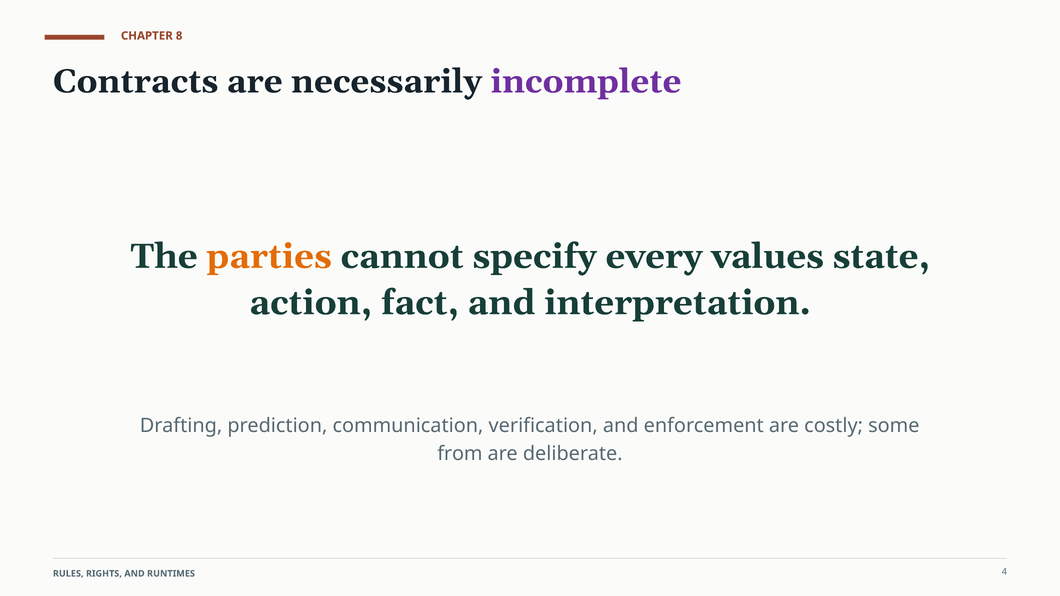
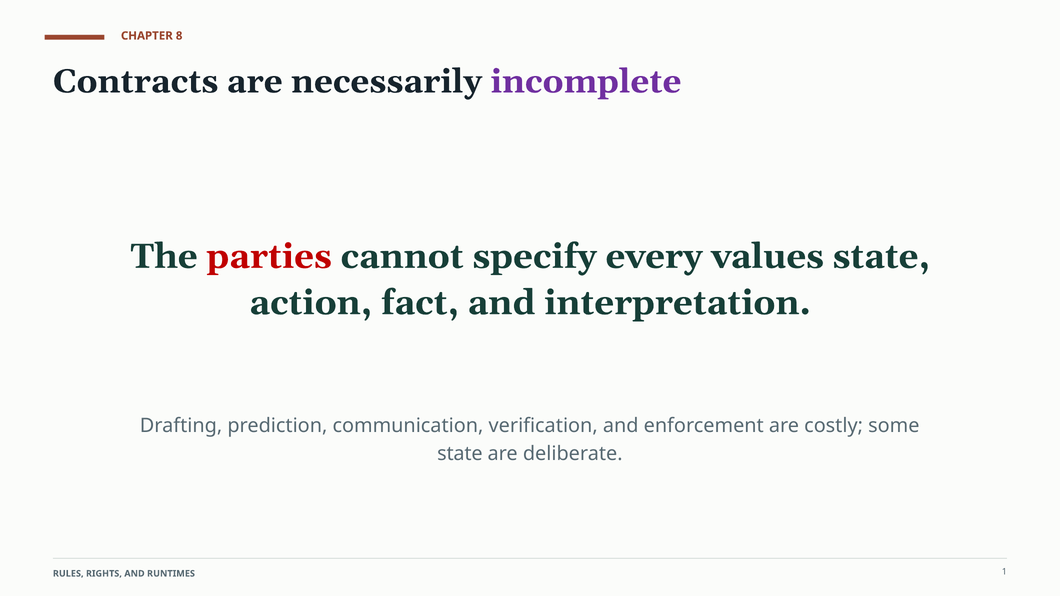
parties colour: orange -> red
from at (460, 454): from -> state
4: 4 -> 1
